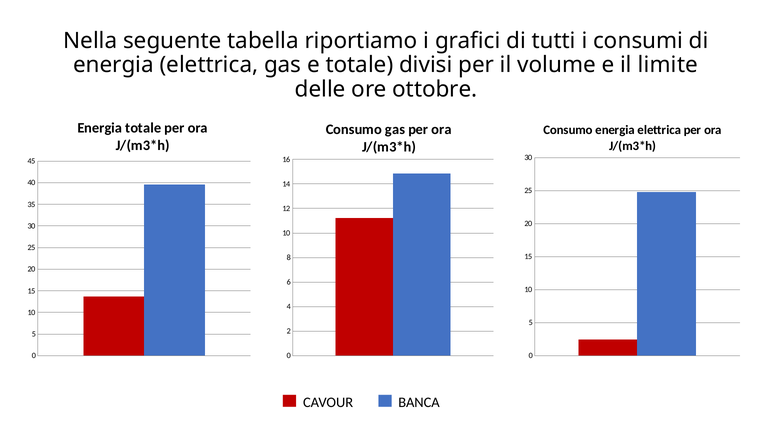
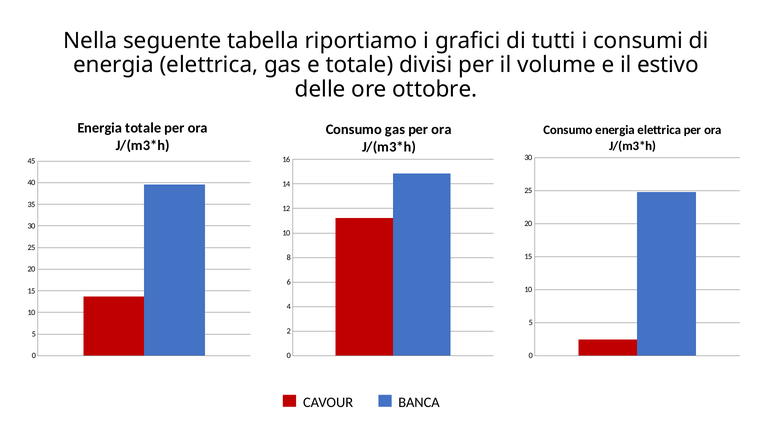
limite: limite -> estivo
